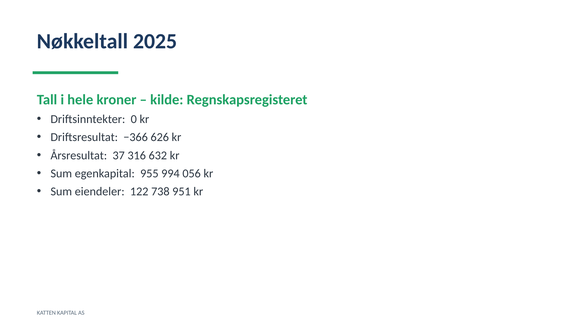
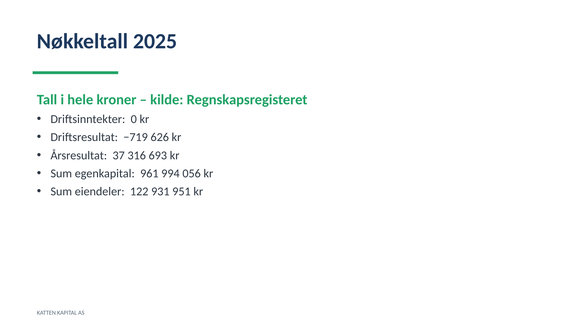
−366: −366 -> −719
632: 632 -> 693
955: 955 -> 961
738: 738 -> 931
